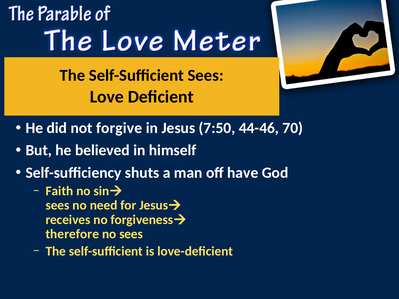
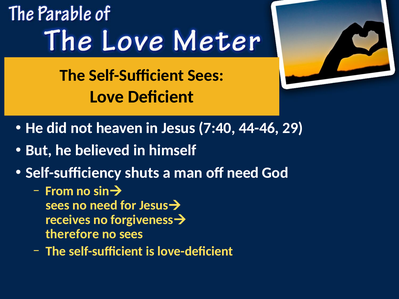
forgive: forgive -> heaven
7:50: 7:50 -> 7:40
70: 70 -> 29
off have: have -> need
Faith: Faith -> From
